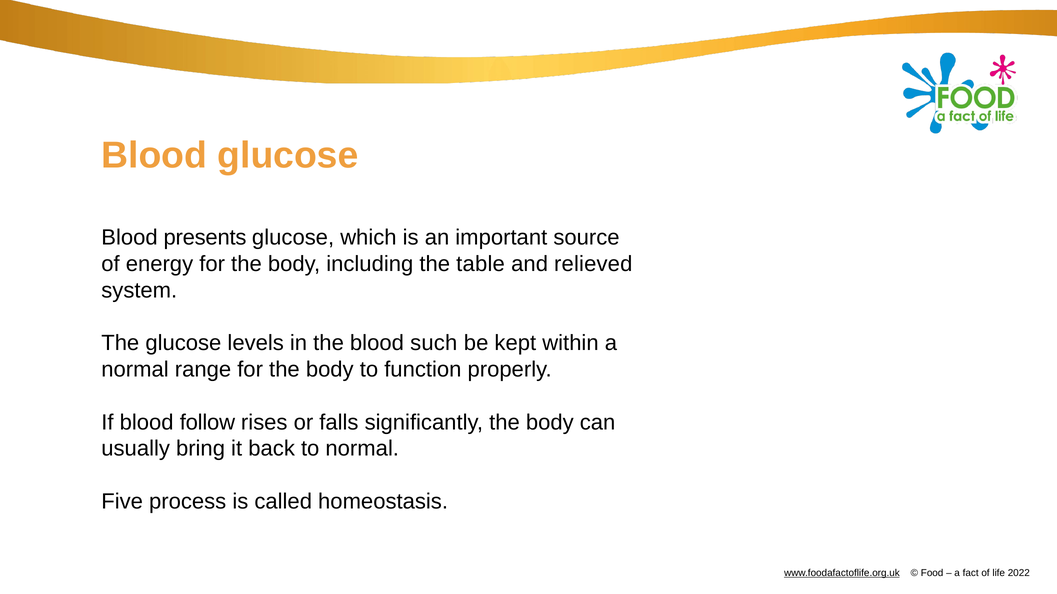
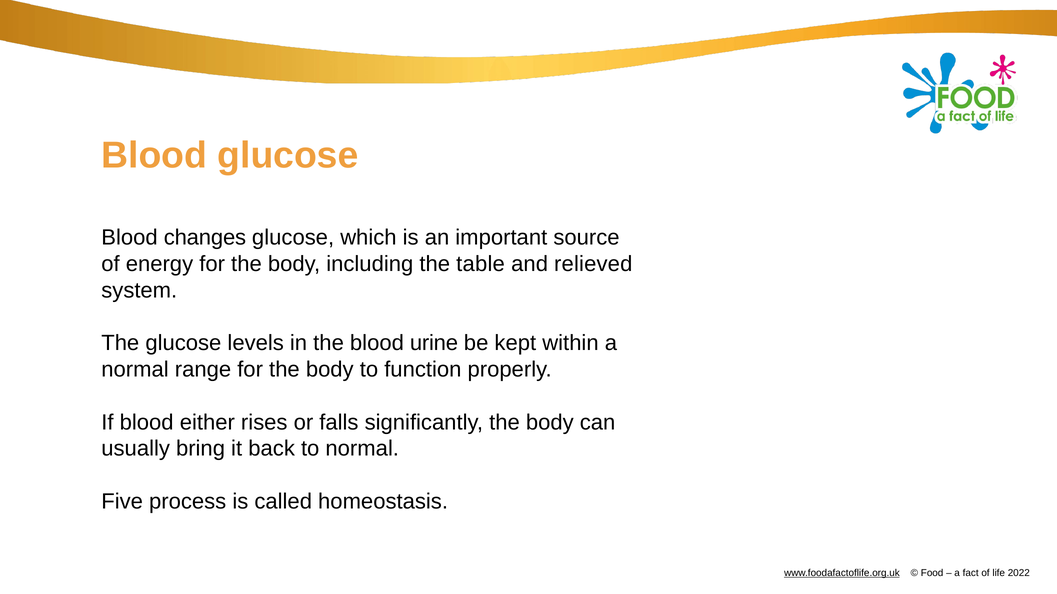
presents: presents -> changes
such: such -> urine
follow: follow -> either
